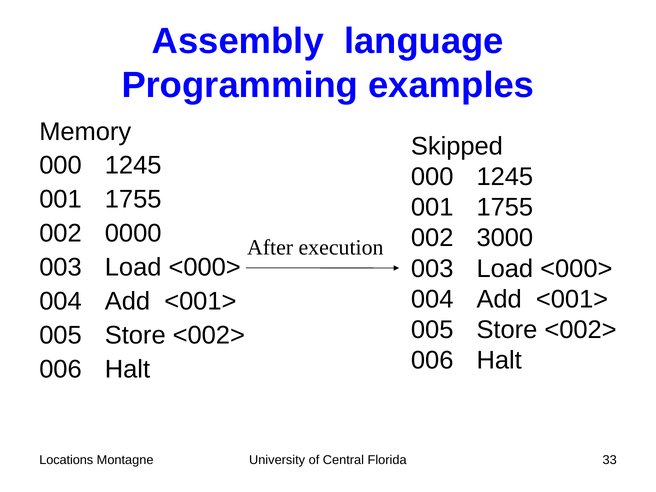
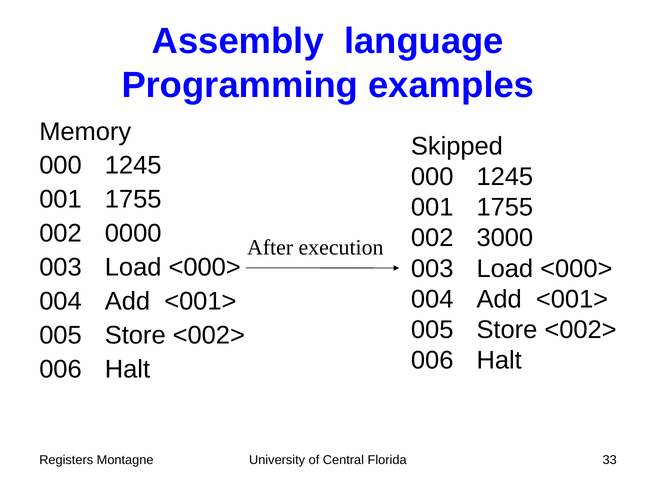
Locations: Locations -> Registers
